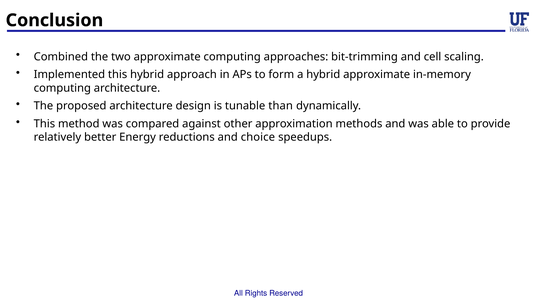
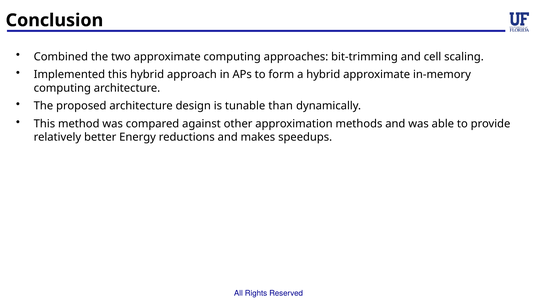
choice: choice -> makes
